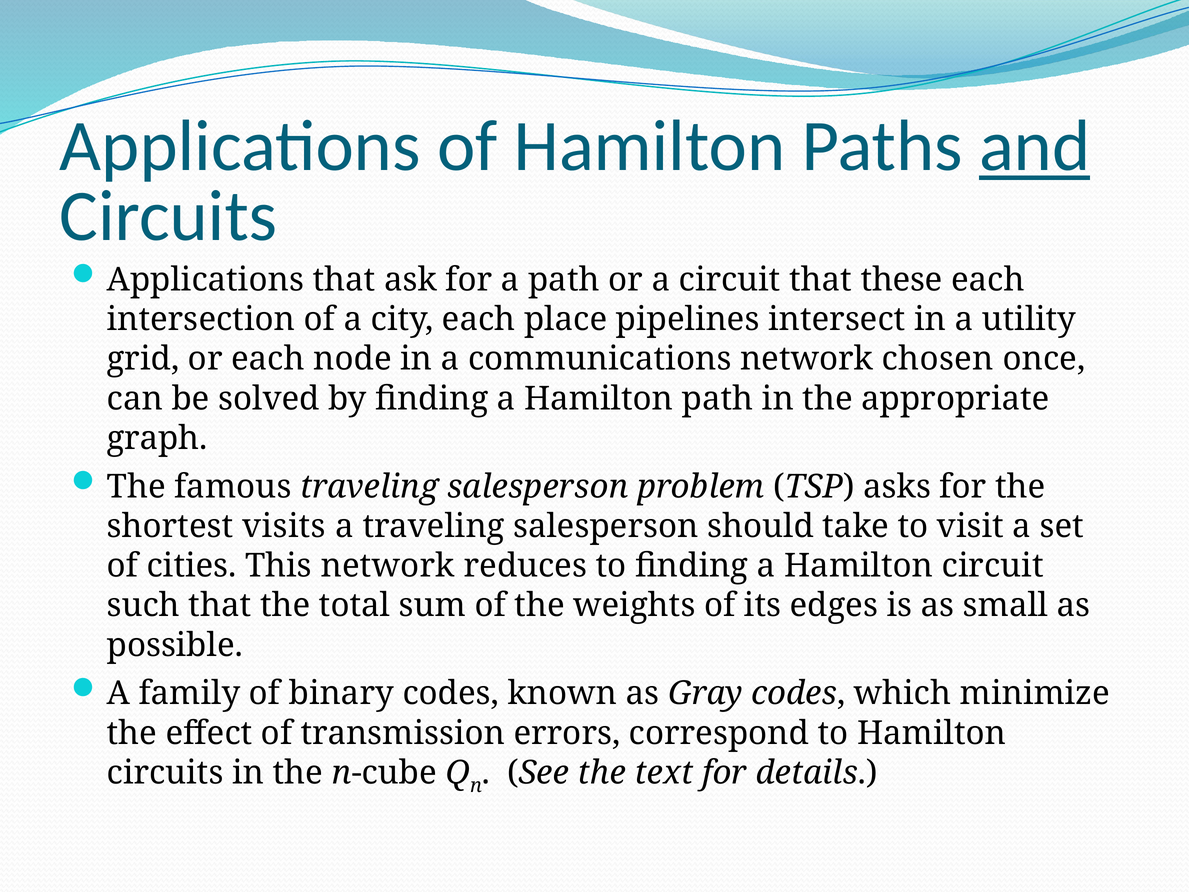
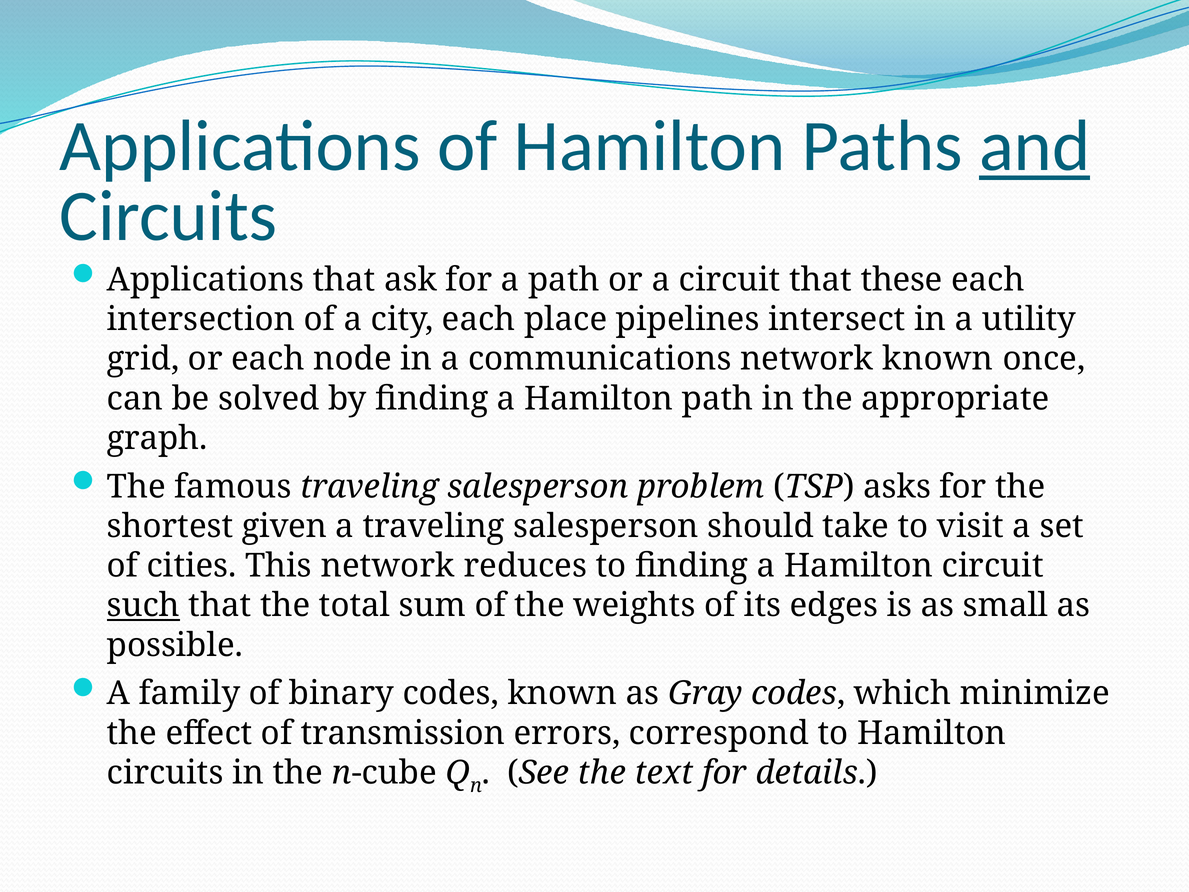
network chosen: chosen -> known
visits: visits -> given
such underline: none -> present
